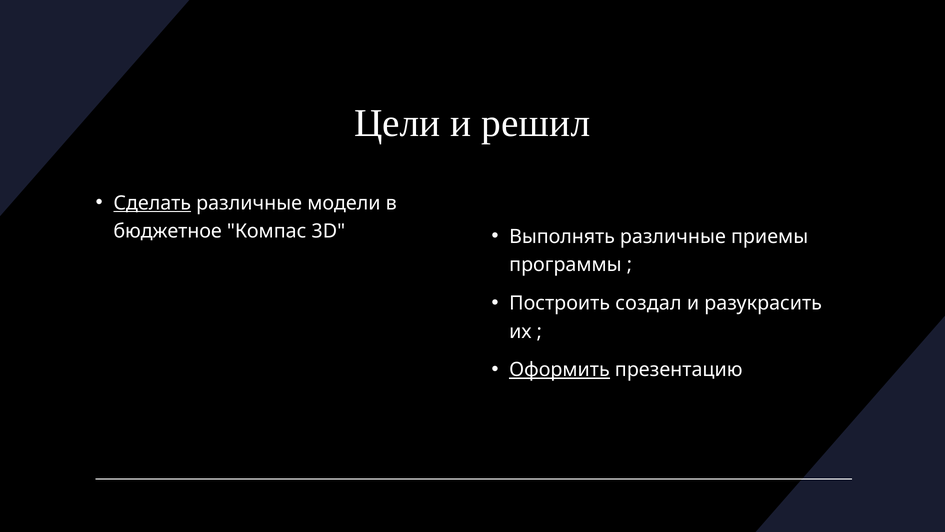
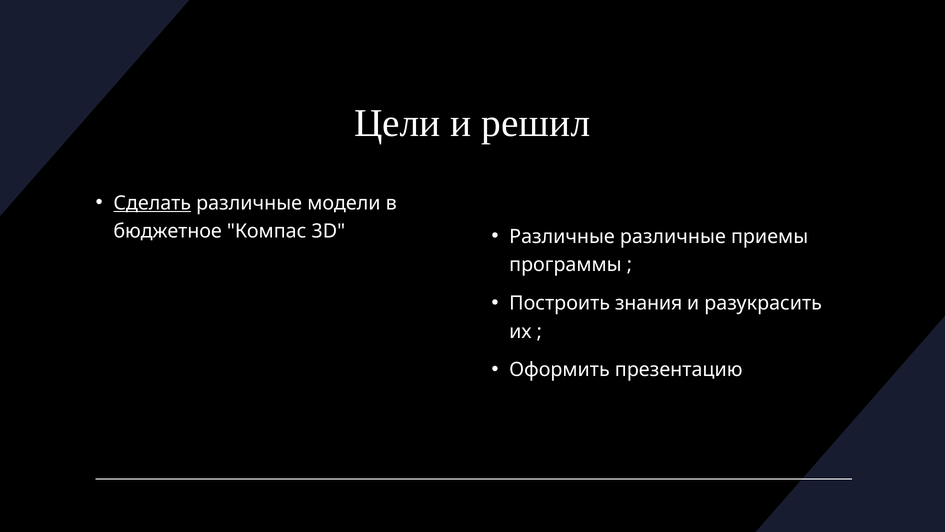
Выполнять at (562, 236): Выполнять -> Различные
создал: создал -> знания
Оформить underline: present -> none
